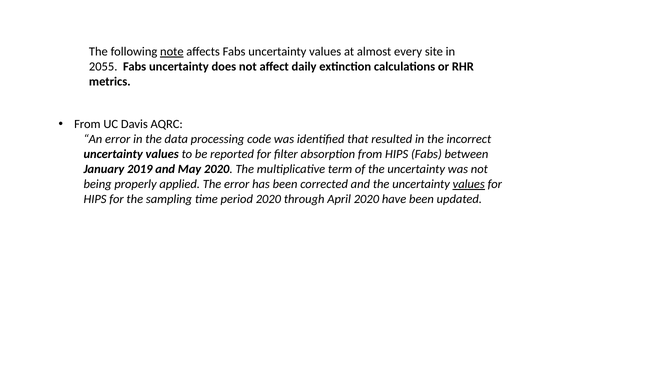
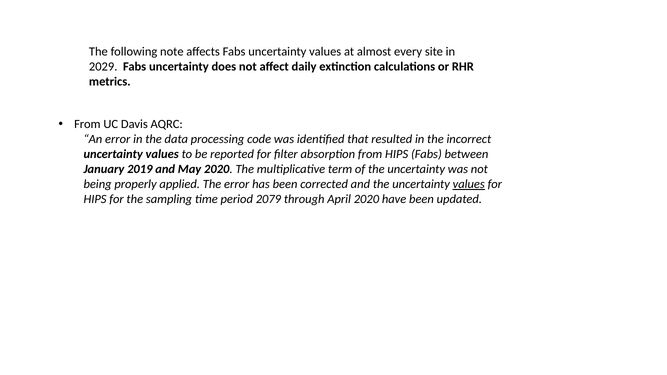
note underline: present -> none
2055: 2055 -> 2029
period 2020: 2020 -> 2079
